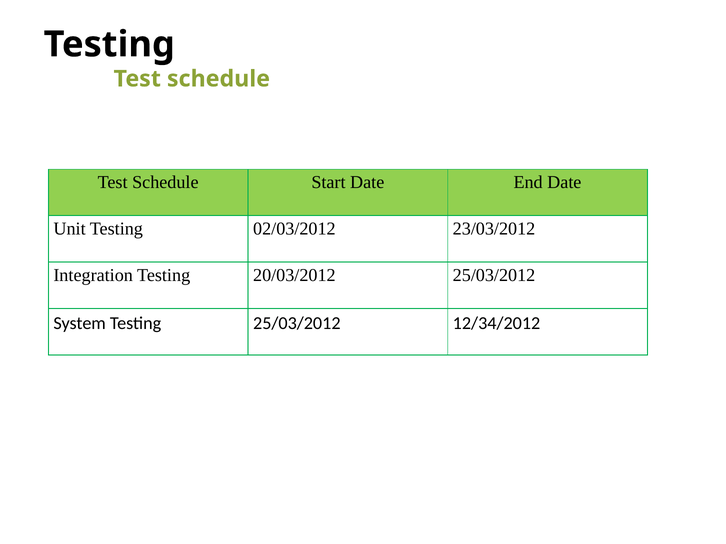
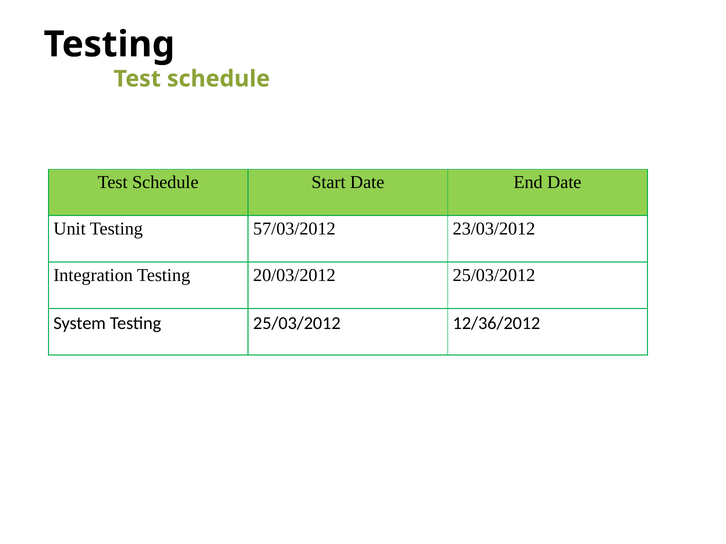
02/03/2012: 02/03/2012 -> 57/03/2012
12/34/2012: 12/34/2012 -> 12/36/2012
